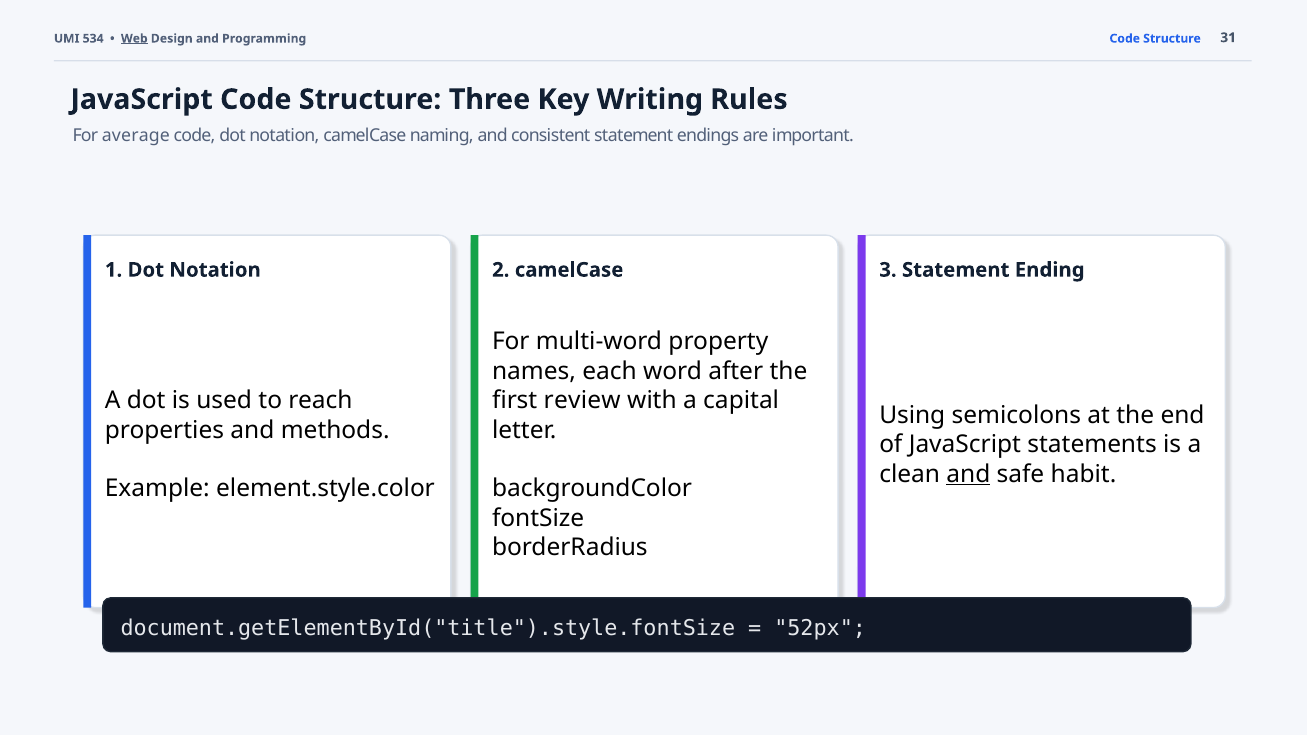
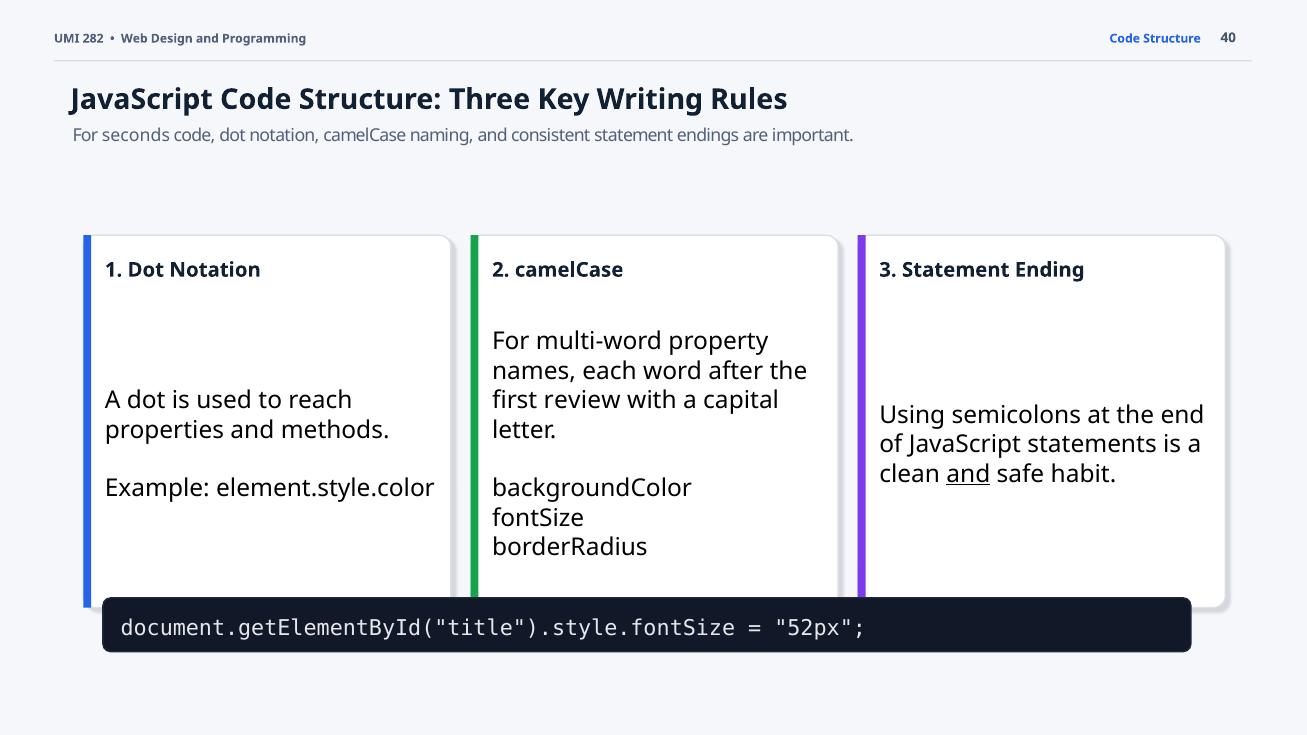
534: 534 -> 282
Web underline: present -> none
31: 31 -> 40
average: average -> seconds
